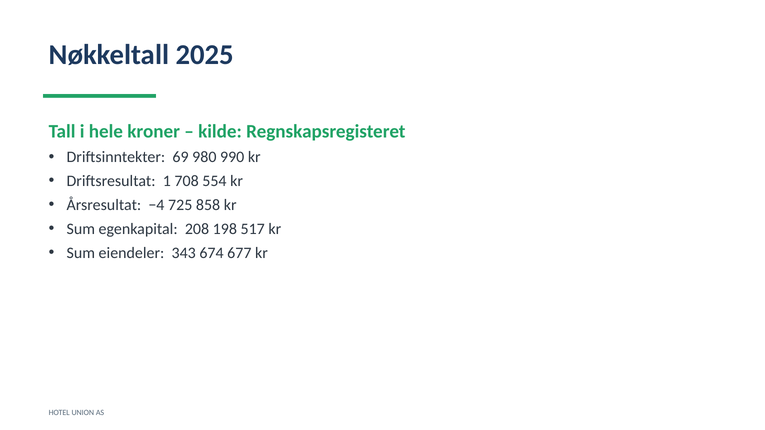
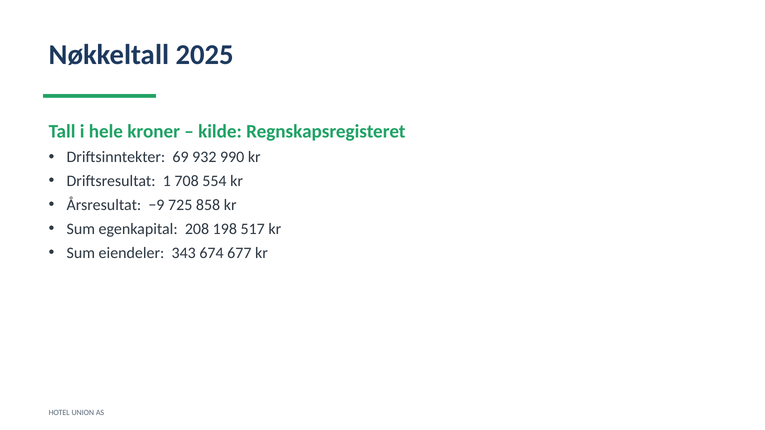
980: 980 -> 932
−4: −4 -> −9
